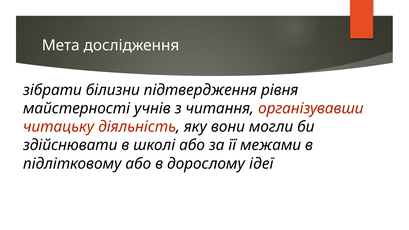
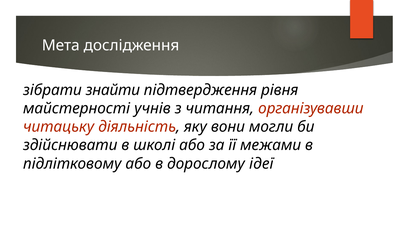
білизни: білизни -> знайти
